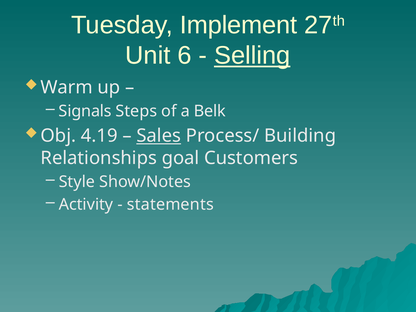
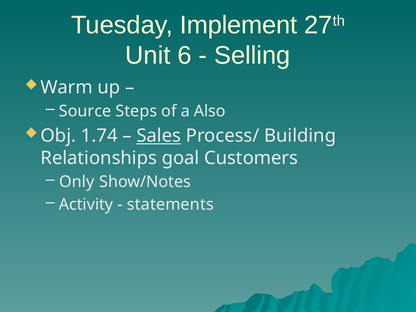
Selling underline: present -> none
Signals: Signals -> Source
Belk: Belk -> Also
4.19: 4.19 -> 1.74
Style: Style -> Only
